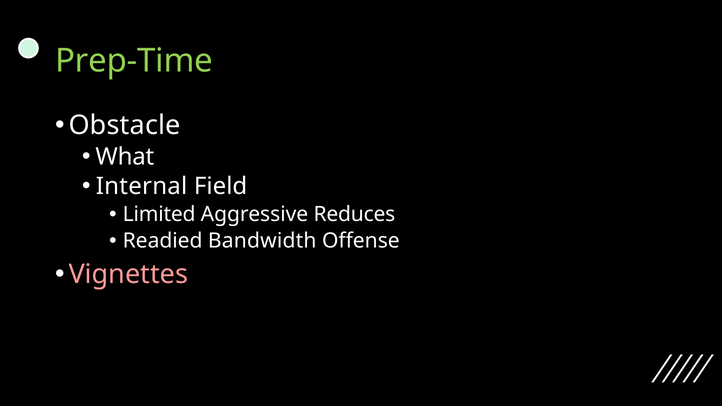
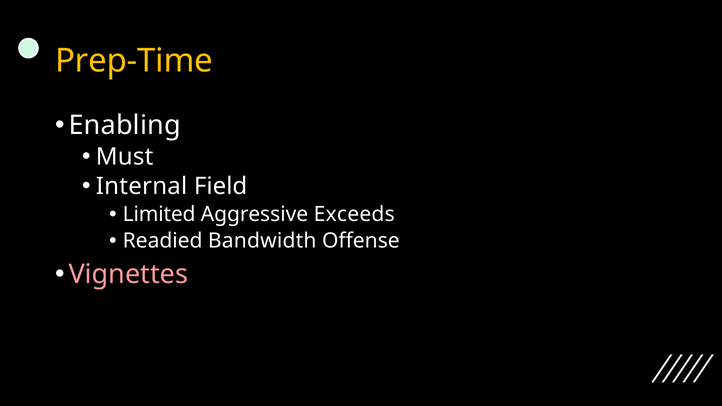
Prep-Time colour: light green -> yellow
Obstacle: Obstacle -> Enabling
What: What -> Must
Reduces: Reduces -> Exceeds
